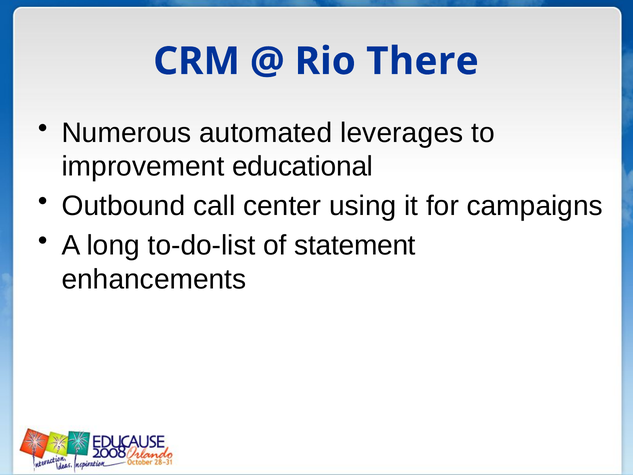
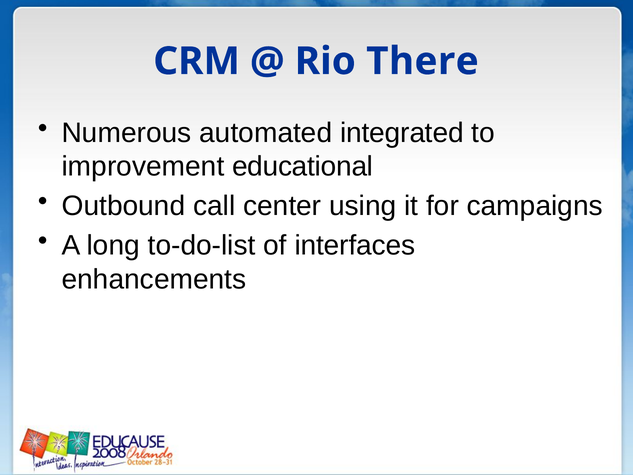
leverages: leverages -> integrated
statement: statement -> interfaces
